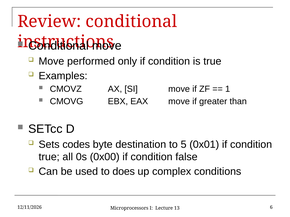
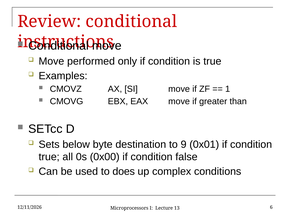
codes: codes -> below
5: 5 -> 9
